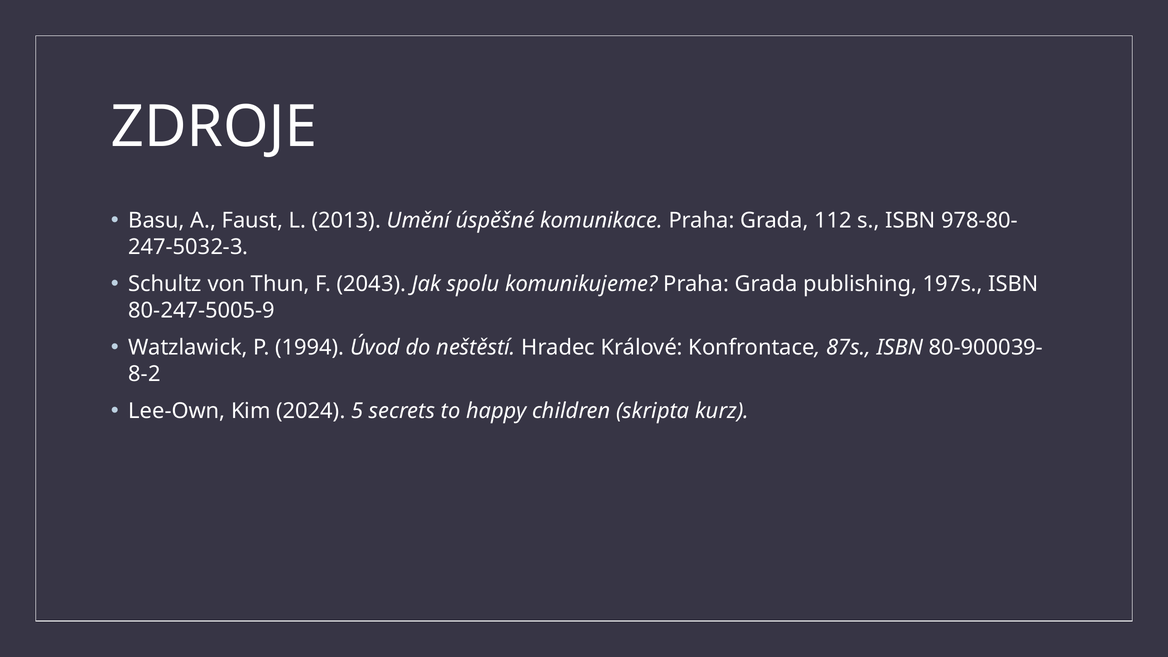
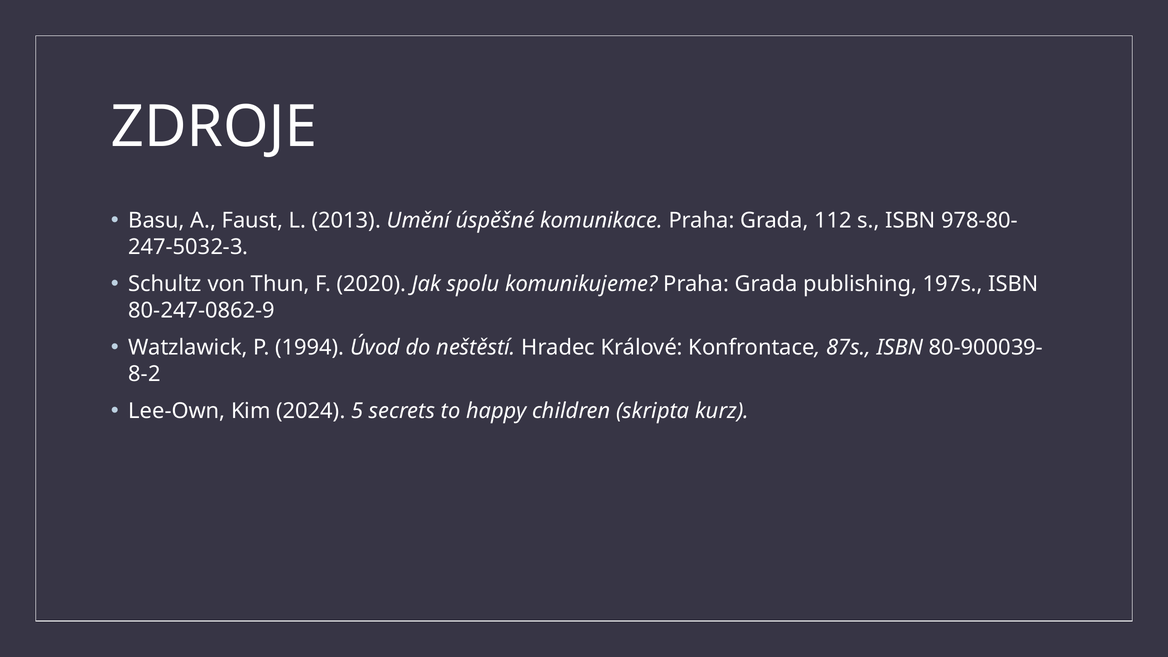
2043: 2043 -> 2020
80-247-5005-9: 80-247-5005-9 -> 80-247-0862-9
